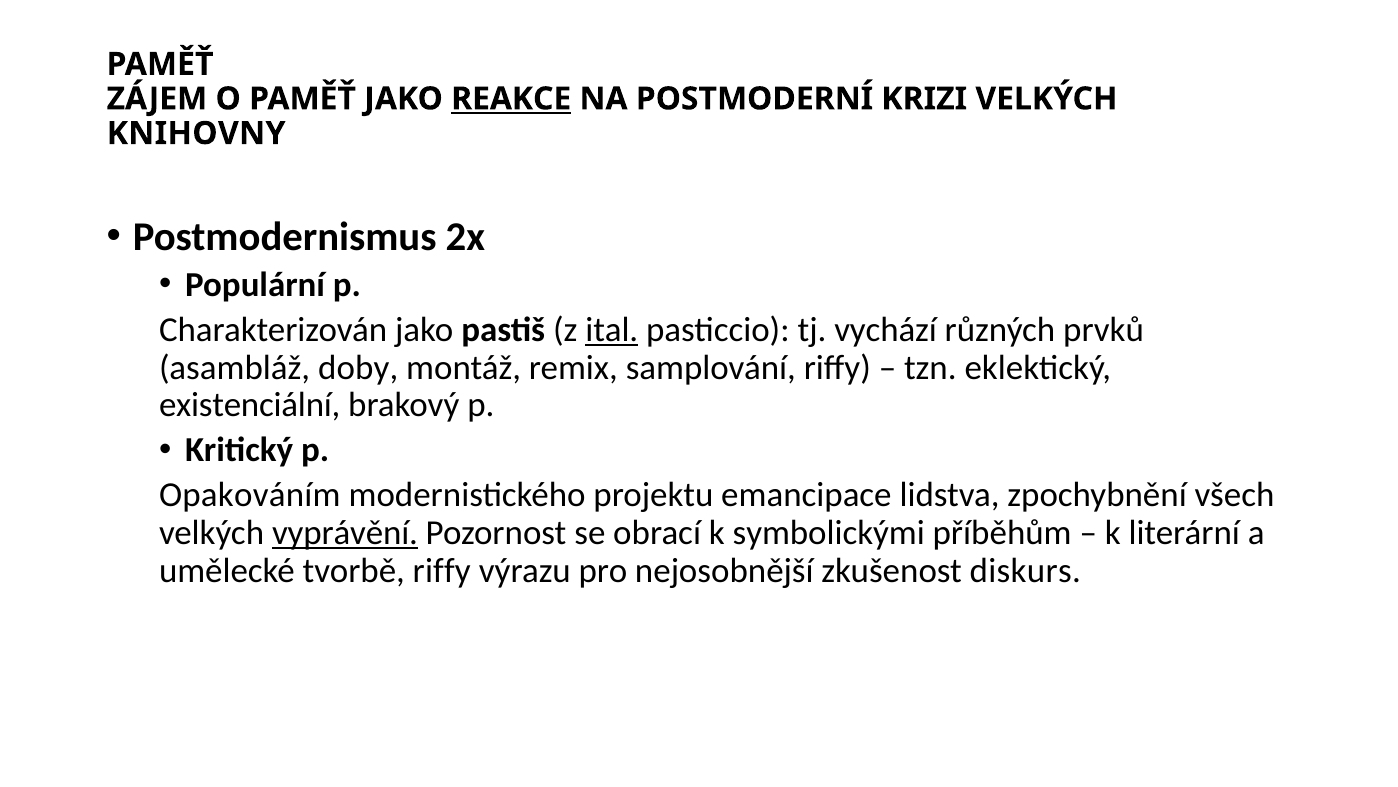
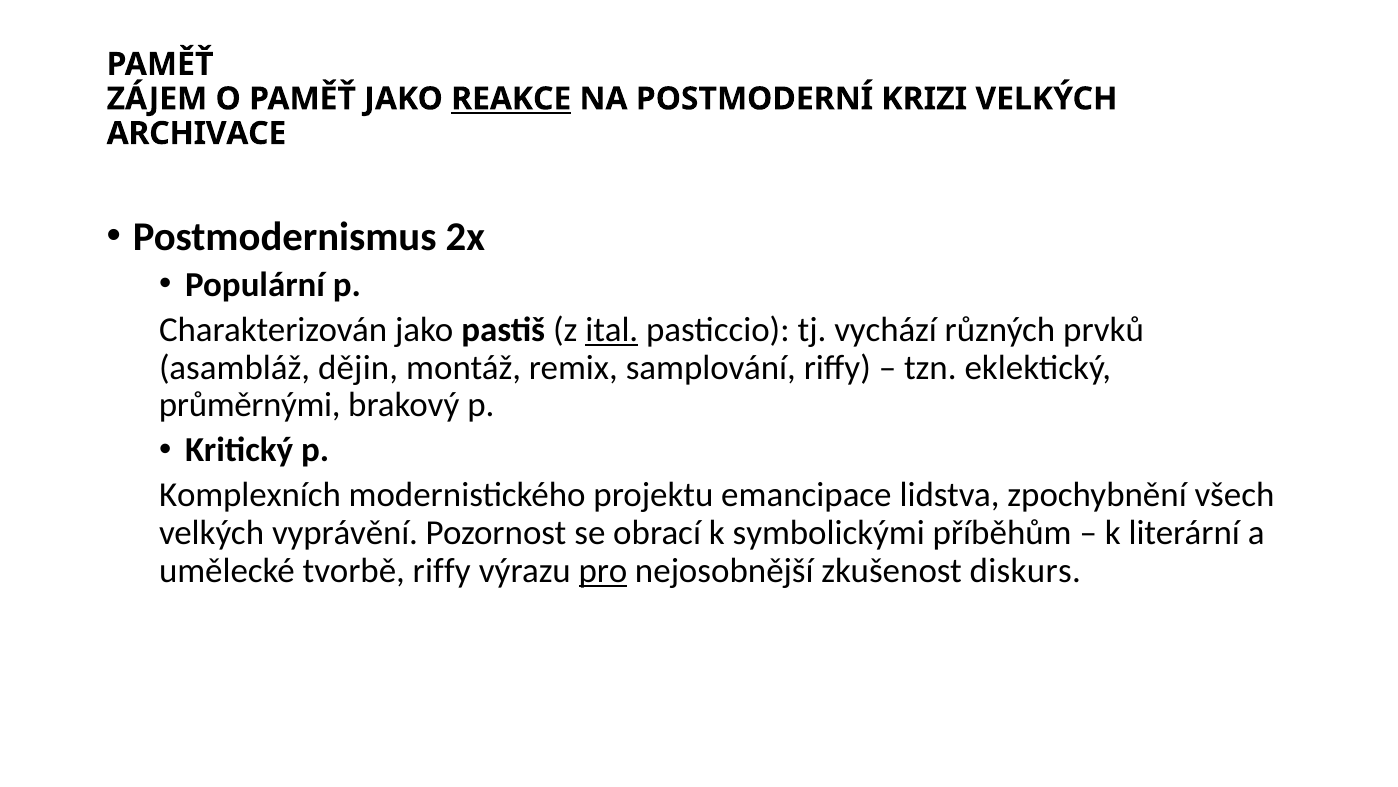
KNIHOVNY: KNIHOVNY -> ARCHIVACE
doby: doby -> dějin
existenciální: existenciální -> průměrnými
Opakováním: Opakováním -> Komplexních
vyprávění underline: present -> none
pro underline: none -> present
